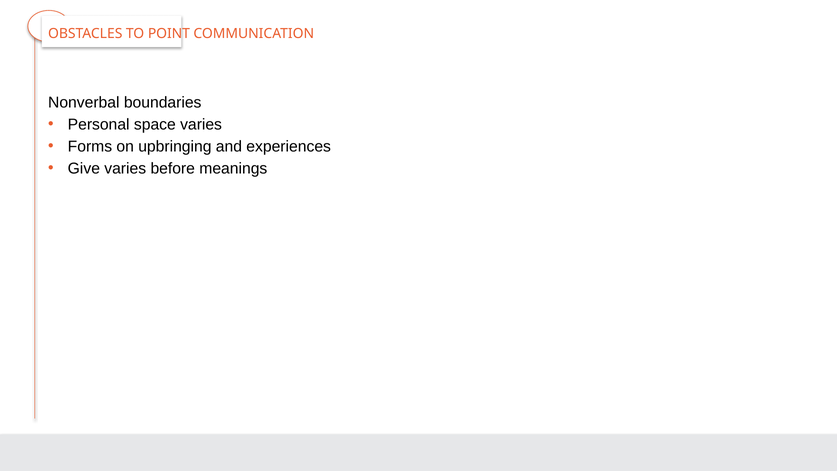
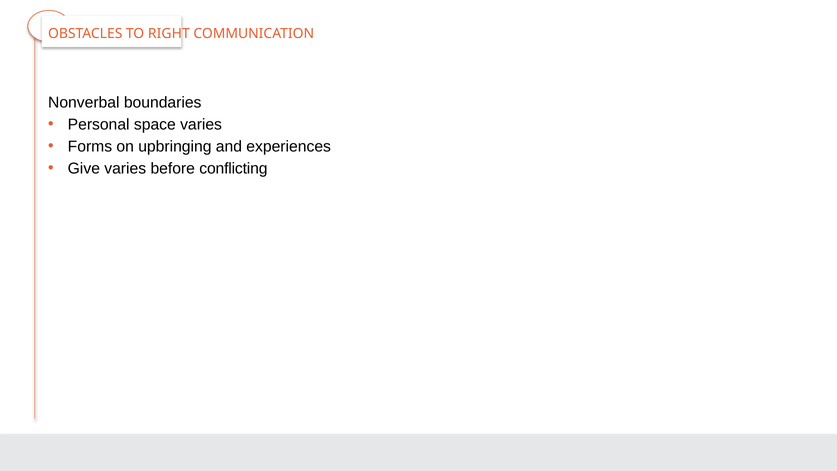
POINT: POINT -> RIGHT
meanings: meanings -> conflicting
